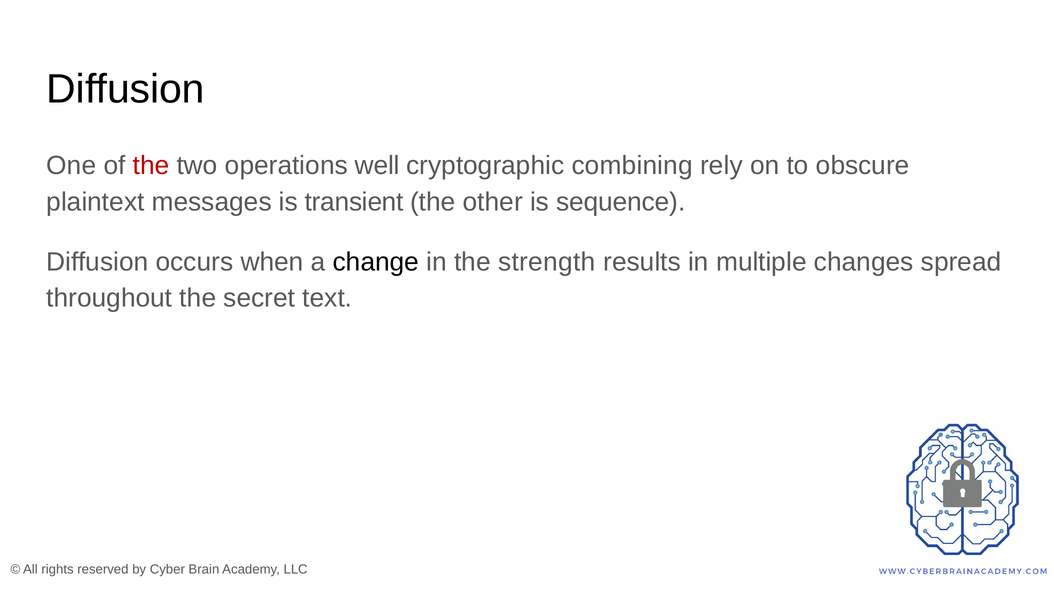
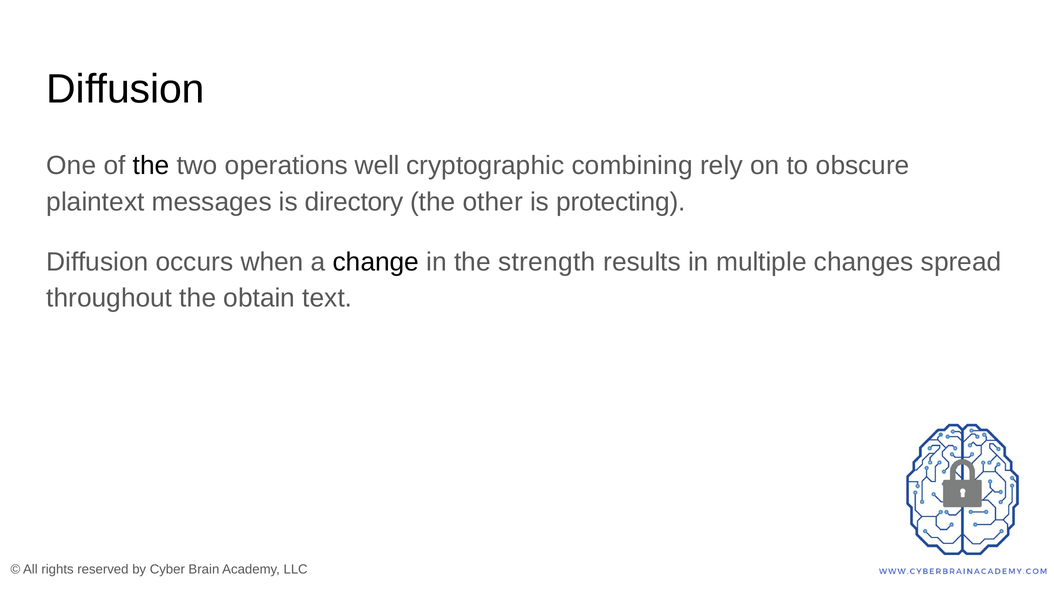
the at (151, 166) colour: red -> black
transient: transient -> directory
sequence: sequence -> protecting
secret: secret -> obtain
